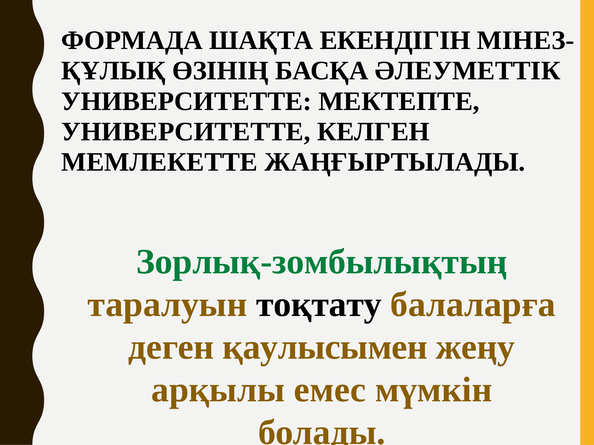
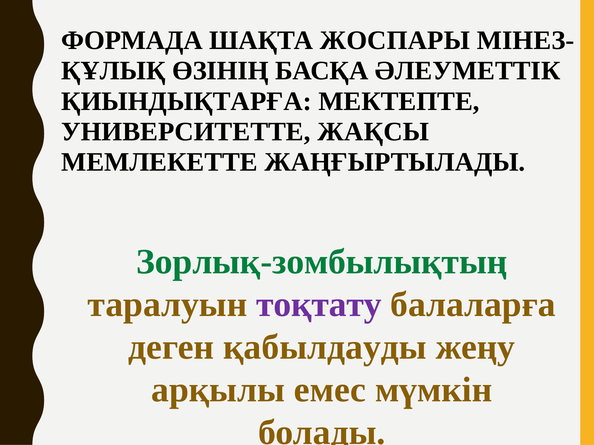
ЕКЕНДІГІН: ЕКЕНДІГІН -> ЖОСПАРЫ
УНИВЕРСИТЕТТЕ at (187, 101): УНИВЕРСИТЕТТЕ -> ҚИЫНДЫҚТАРҒА
КЕЛГЕН: КЕЛГЕН -> ЖАҚСЫ
тоқтату colour: black -> purple
қаулысымен: қаулысымен -> қабылдауды
